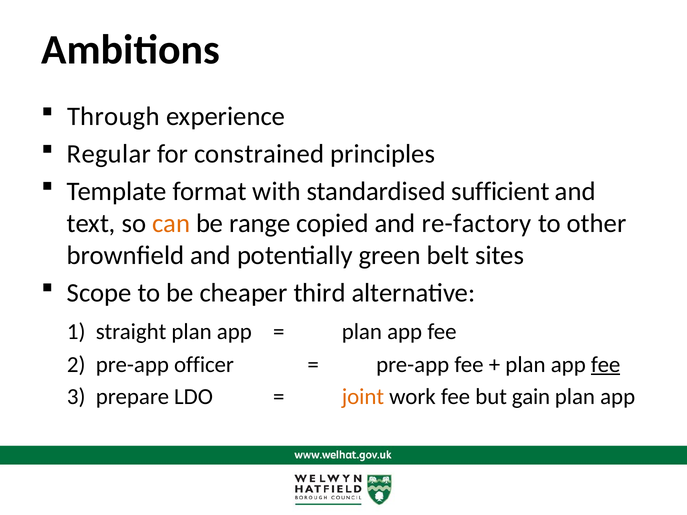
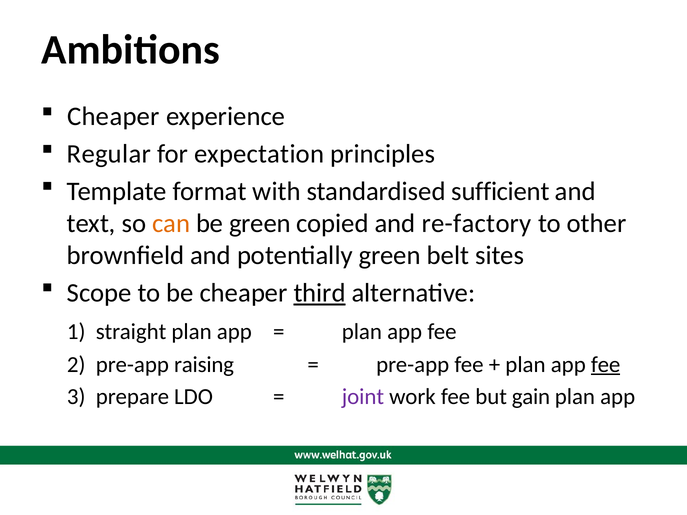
Through at (113, 117): Through -> Cheaper
constrained: constrained -> expectation
be range: range -> green
third underline: none -> present
officer: officer -> raising
joint colour: orange -> purple
